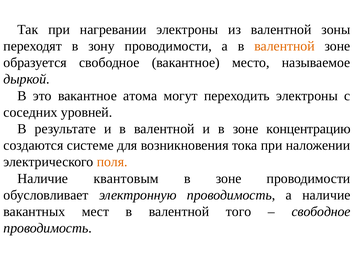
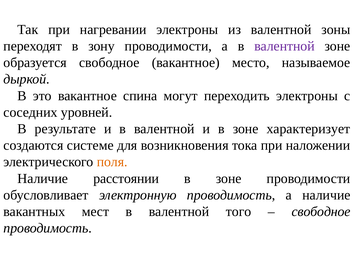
валентной at (284, 46) colour: orange -> purple
атома: атома -> спина
концентрацию: концентрацию -> характеризует
квантовым: квантовым -> расстоянии
